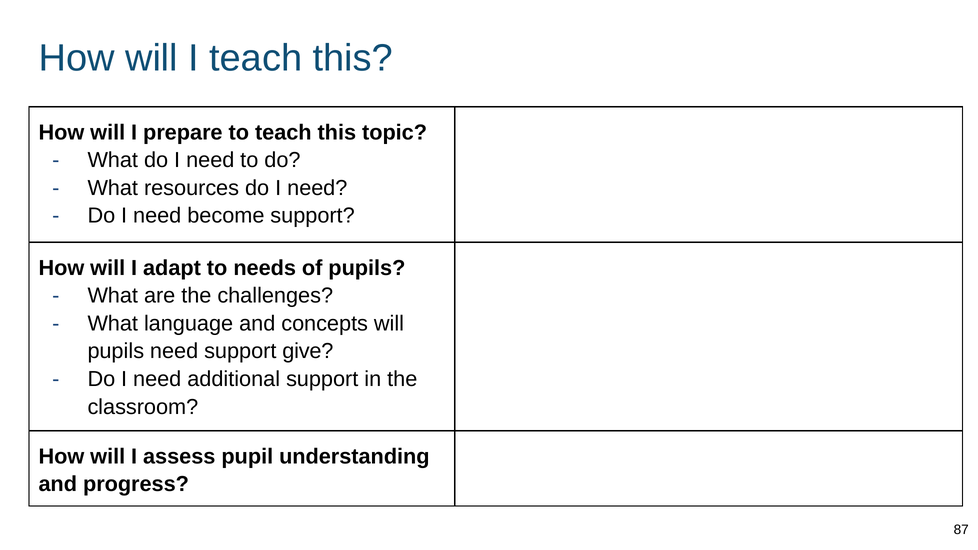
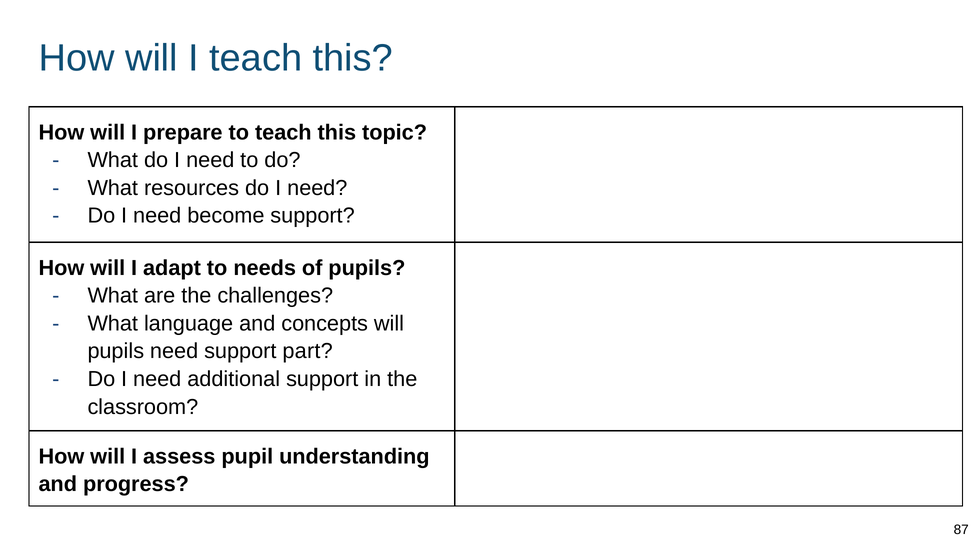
give: give -> part
